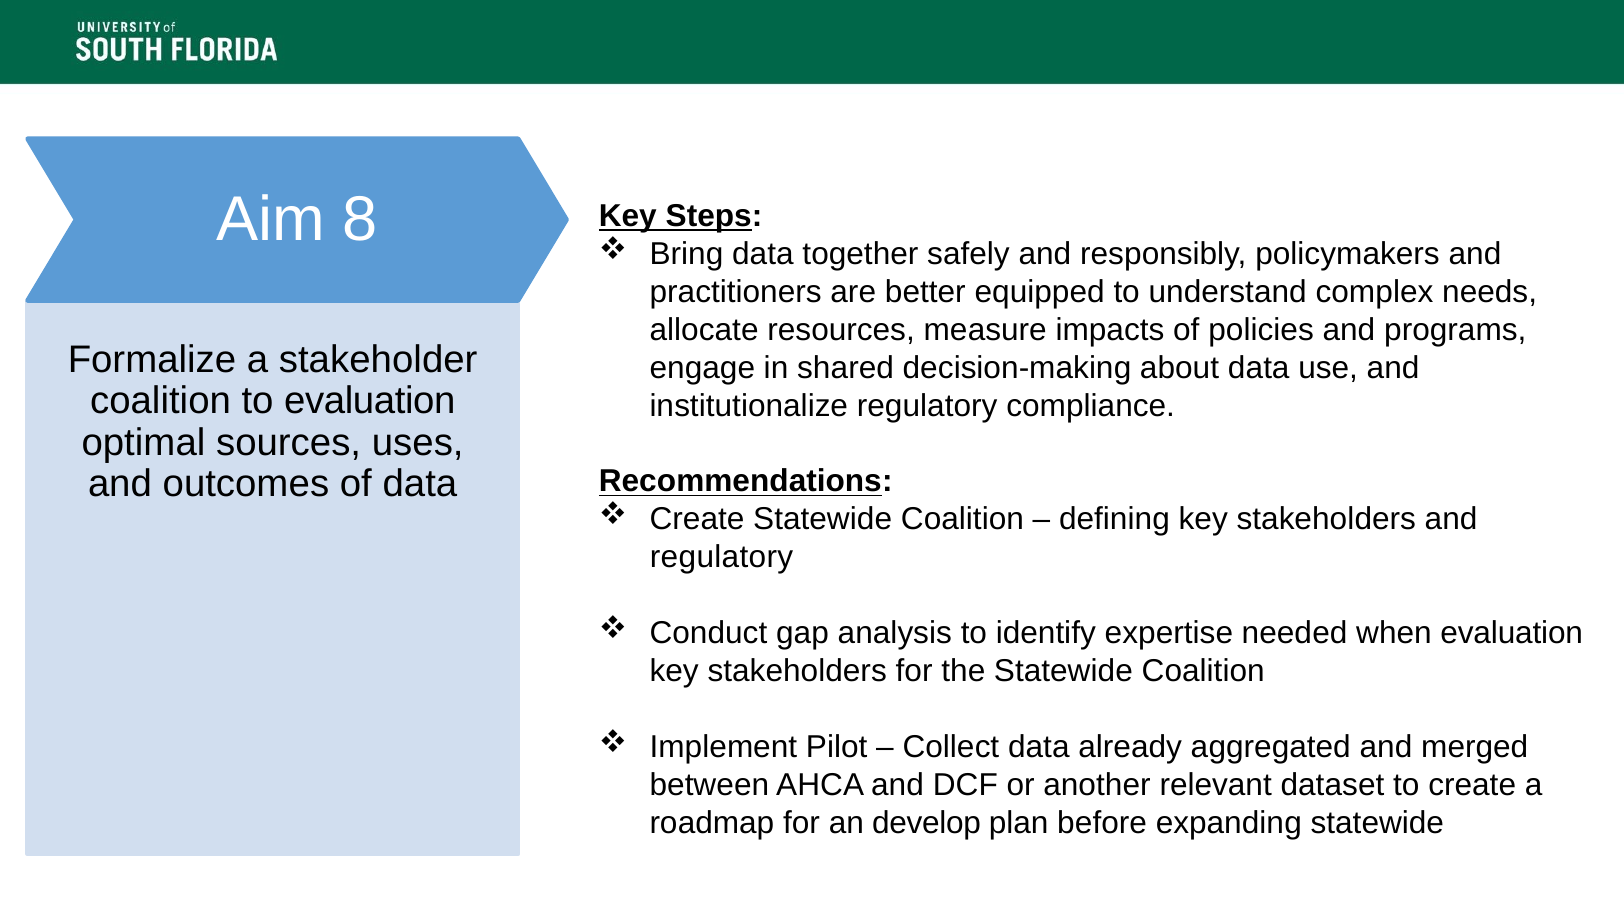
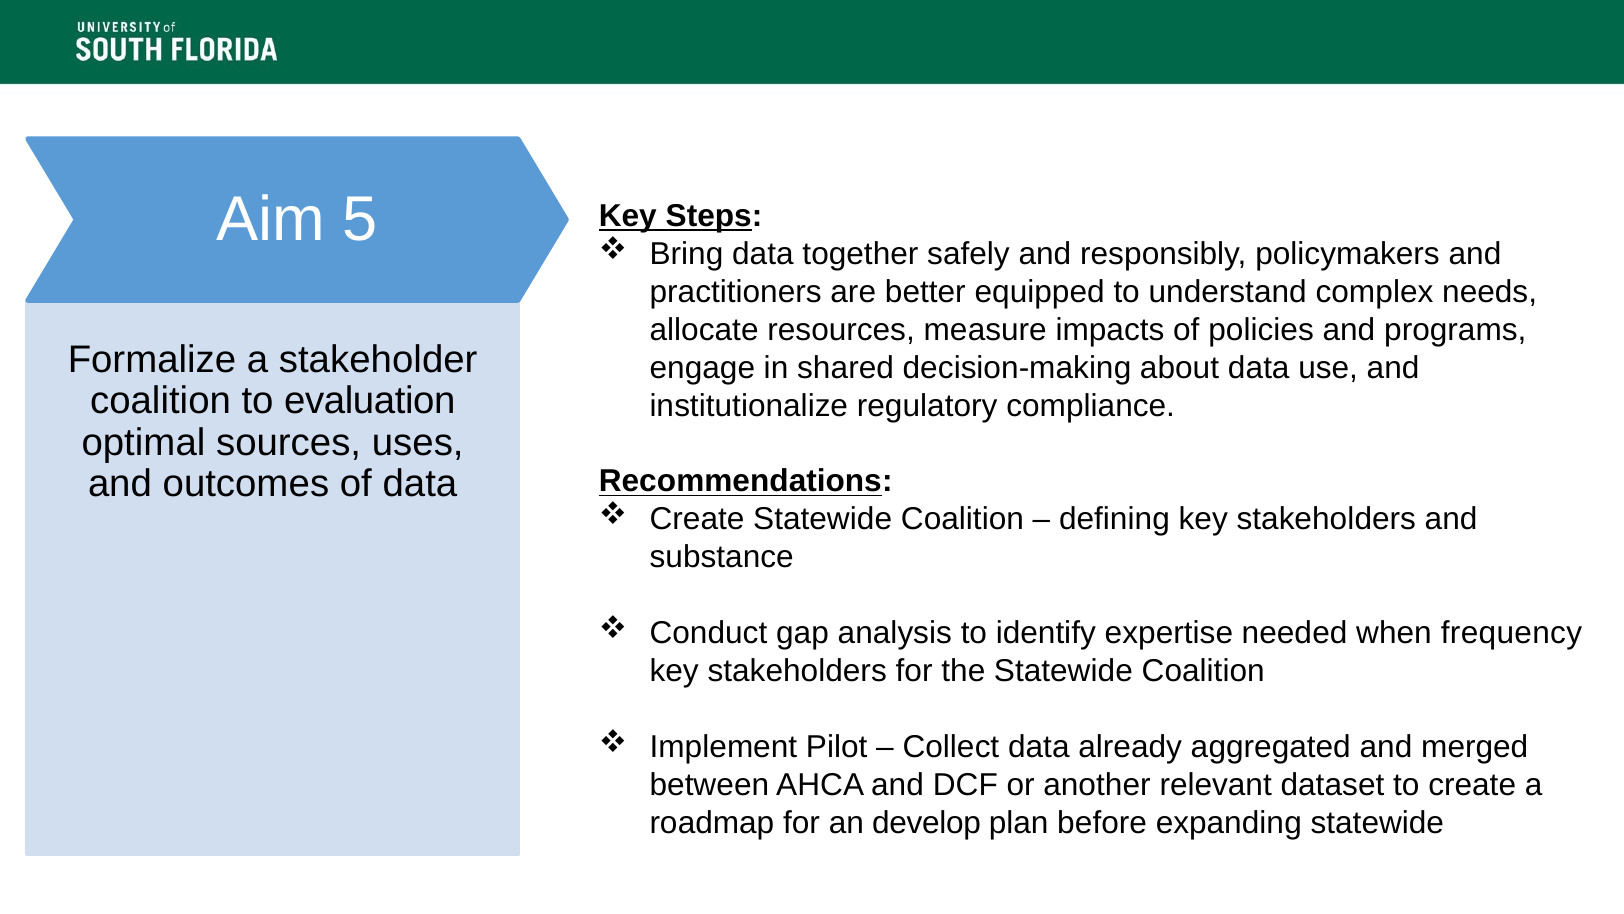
8: 8 -> 5
regulatory at (722, 557): regulatory -> substance
when evaluation: evaluation -> frequency
